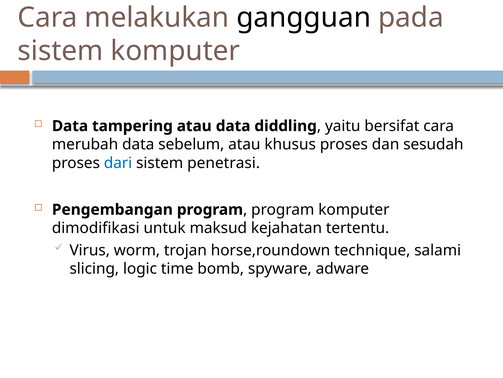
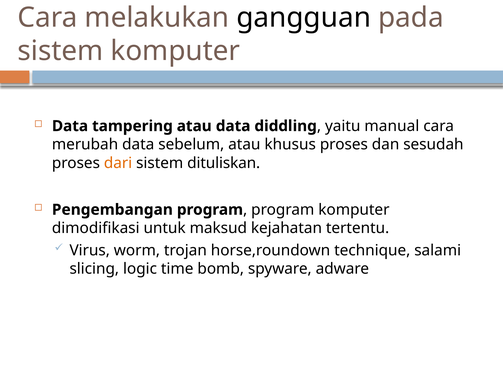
bersifat: bersifat -> manual
dari colour: blue -> orange
penetrasi: penetrasi -> dituliskan
